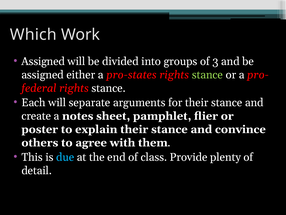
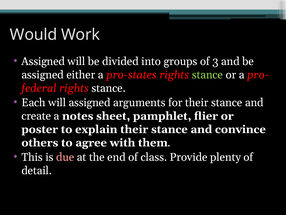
Which: Which -> Would
will separate: separate -> assigned
due colour: light blue -> pink
